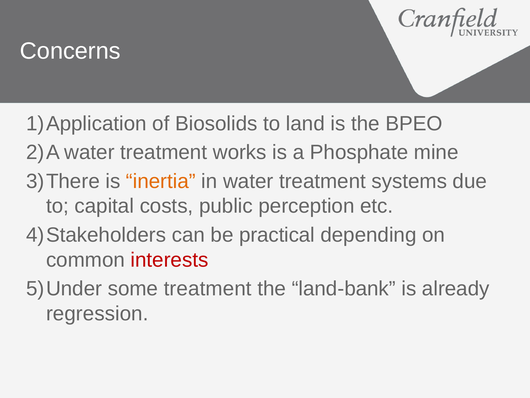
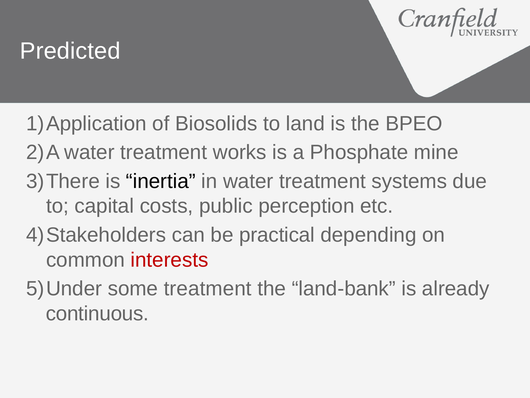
Concerns: Concerns -> Predicted
inertia colour: orange -> black
regression: regression -> continuous
